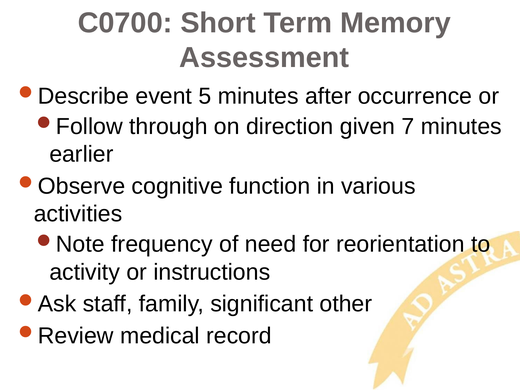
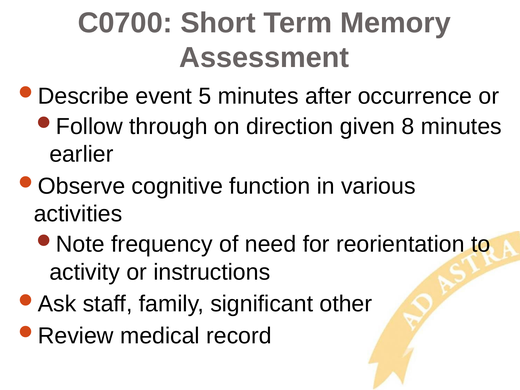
7: 7 -> 8
